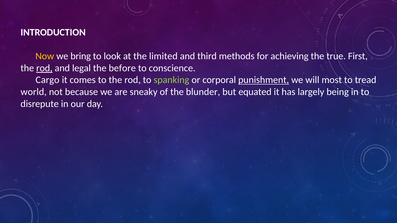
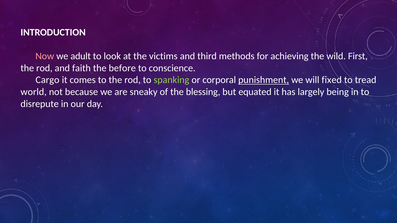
Now colour: yellow -> pink
bring: bring -> adult
limited: limited -> victims
true: true -> wild
rod at (44, 68) underline: present -> none
legal: legal -> faith
most: most -> fixed
blunder: blunder -> blessing
